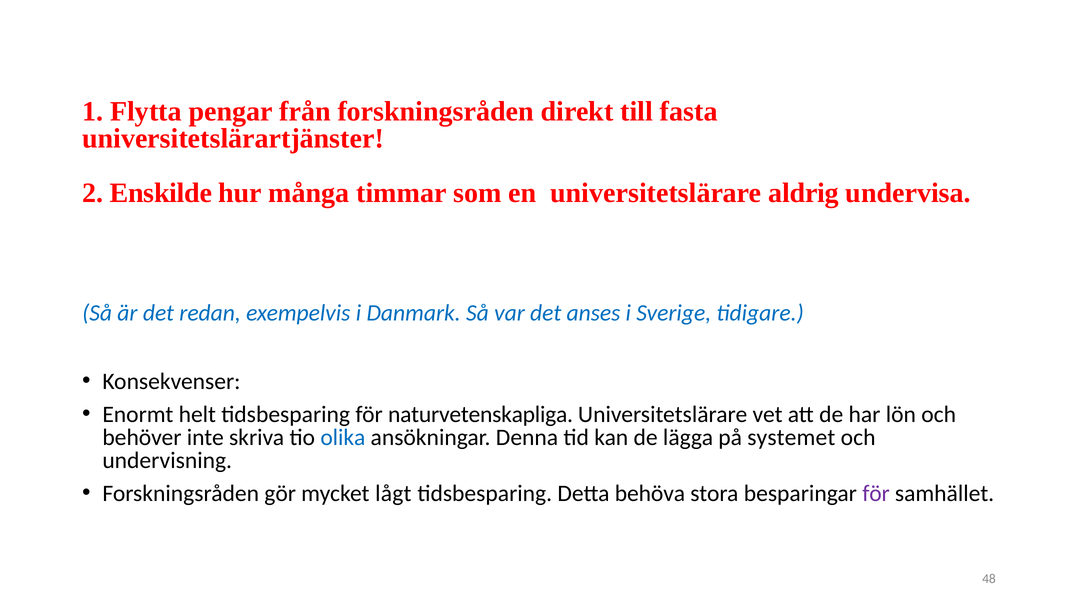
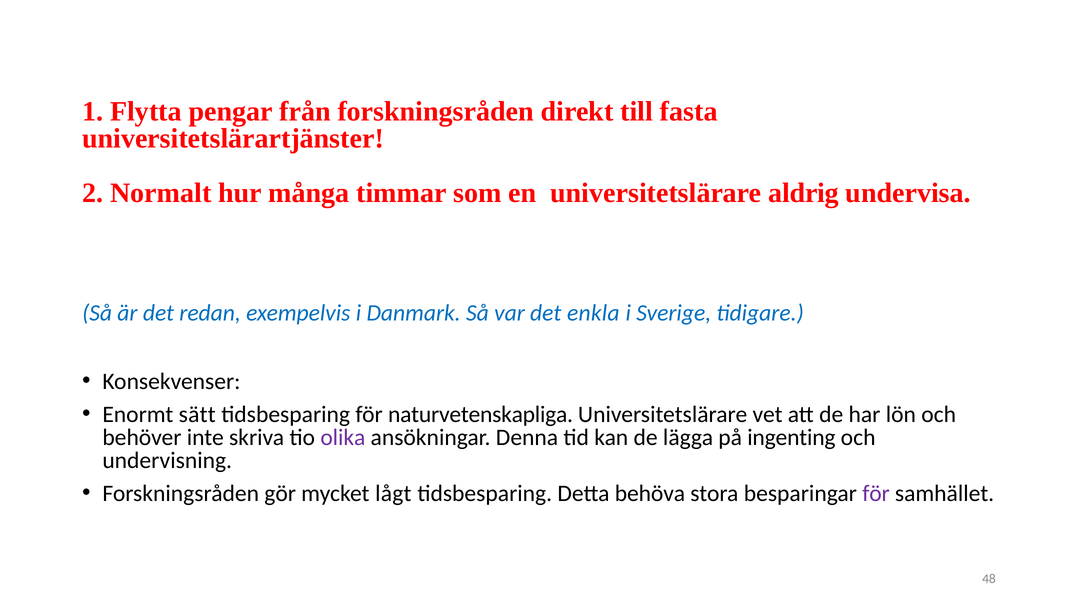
Enskilde: Enskilde -> Normalt
anses: anses -> enkla
helt: helt -> sätt
olika colour: blue -> purple
systemet: systemet -> ingenting
